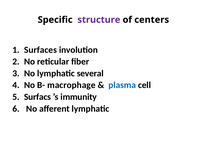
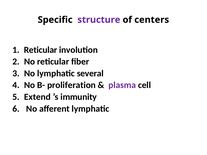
Surfaces at (40, 50): Surfaces -> Reticular
macrophage: macrophage -> proliferation
plasma colour: blue -> purple
Surfacs: Surfacs -> Extend
